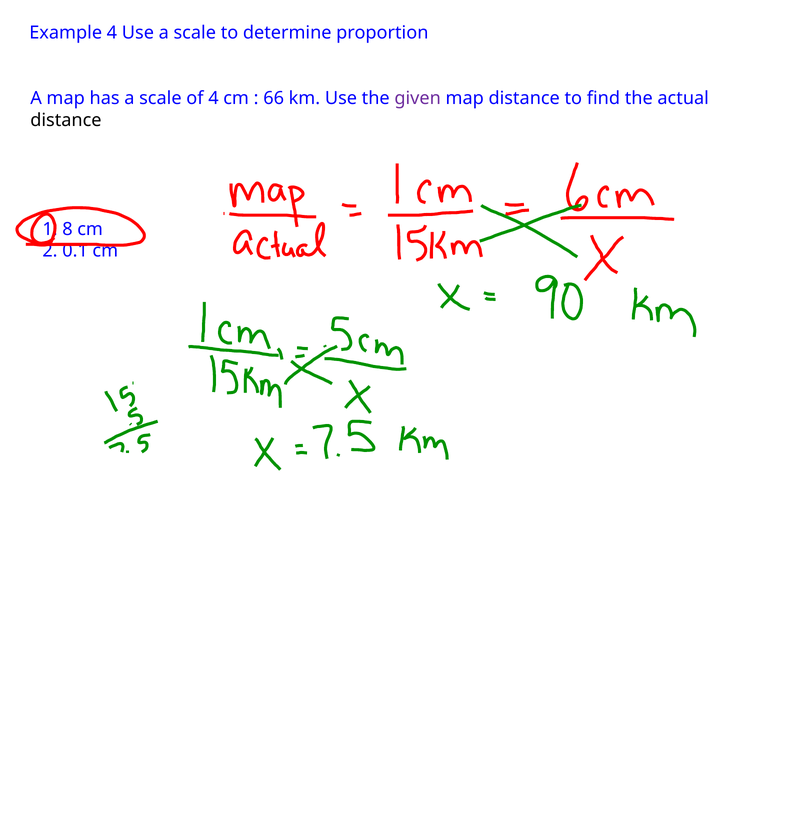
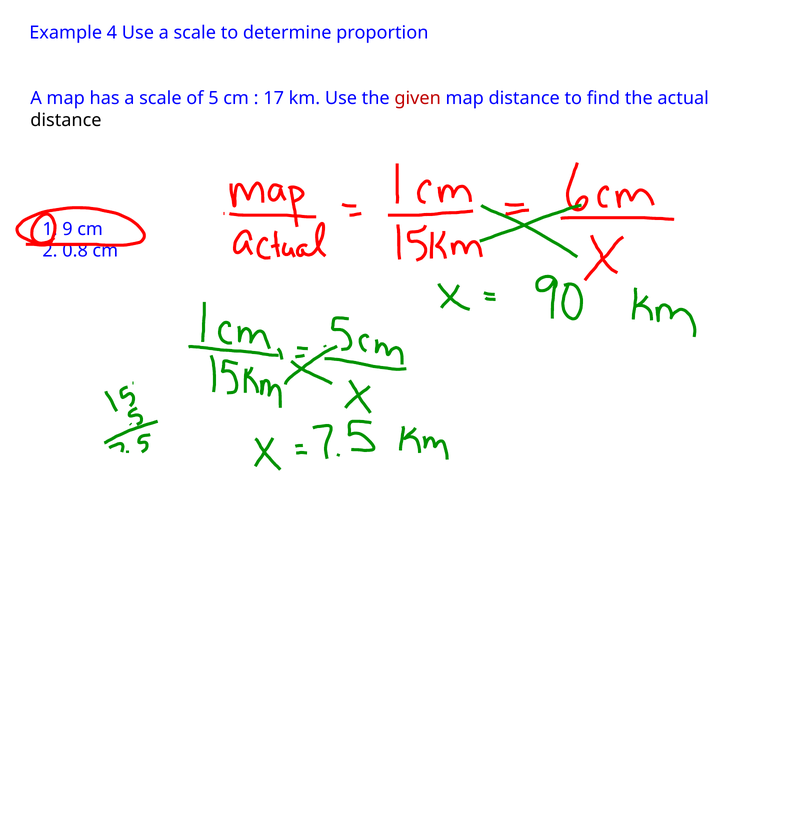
of 4: 4 -> 5
66: 66 -> 17
given colour: purple -> red
8: 8 -> 9
0.1: 0.1 -> 0.8
